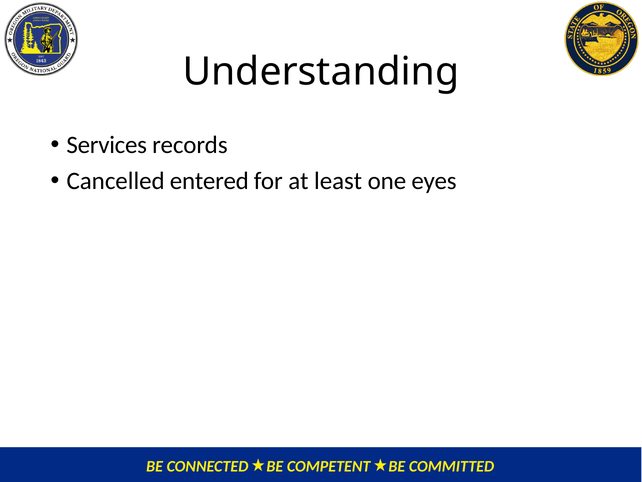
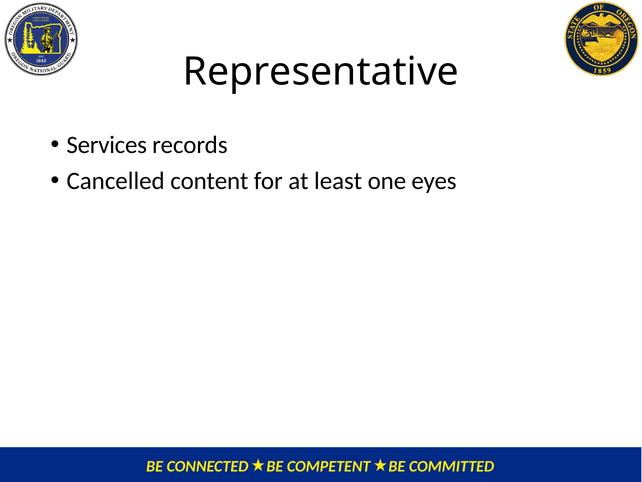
Understanding: Understanding -> Representative
entered: entered -> content
